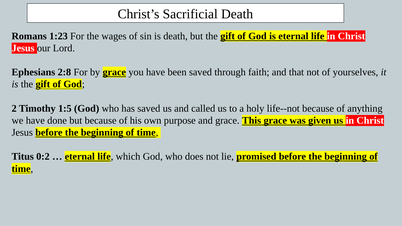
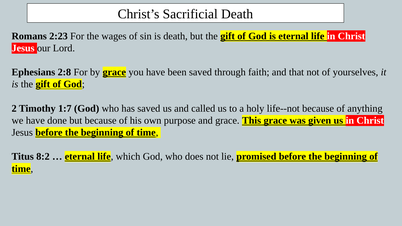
1:23: 1:23 -> 2:23
1:5: 1:5 -> 1:7
0:2: 0:2 -> 8:2
